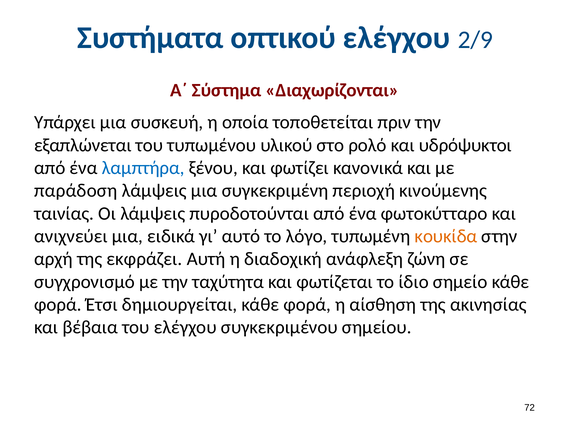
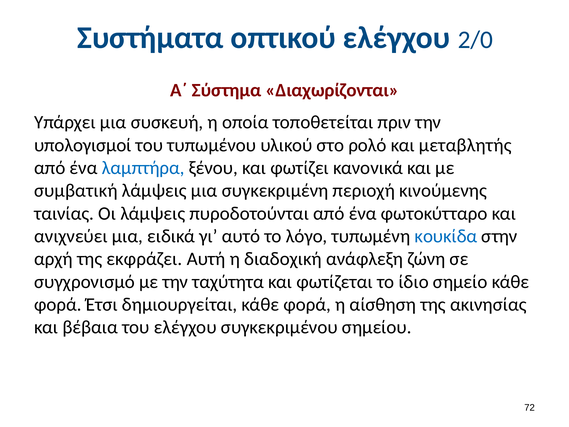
2/9: 2/9 -> 2/0
εξαπλώνεται: εξαπλώνεται -> υπολογισμοί
υδρόψυκτοι: υδρόψυκτοι -> μεταβλητής
παράδοση: παράδοση -> συμβατική
κουκίδα colour: orange -> blue
